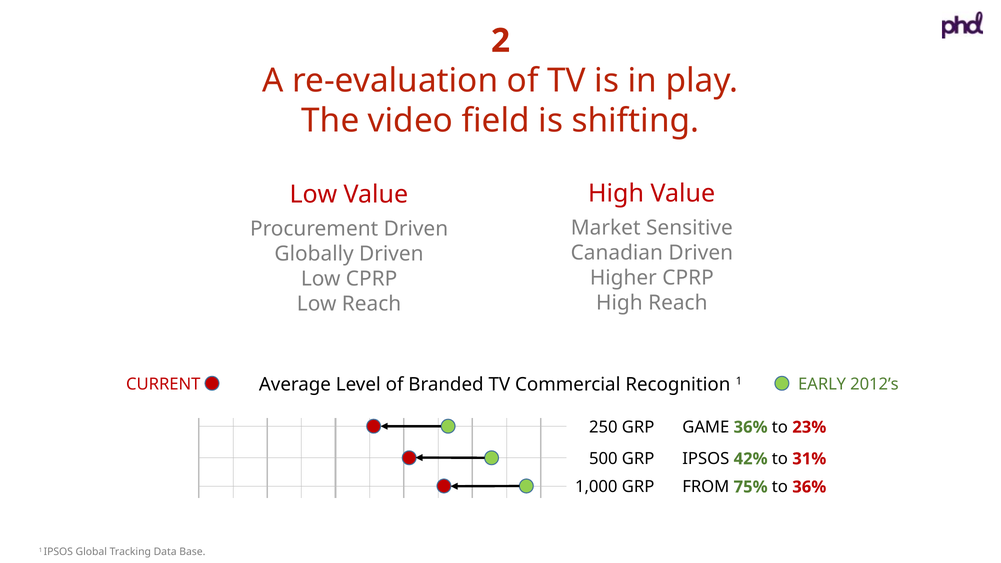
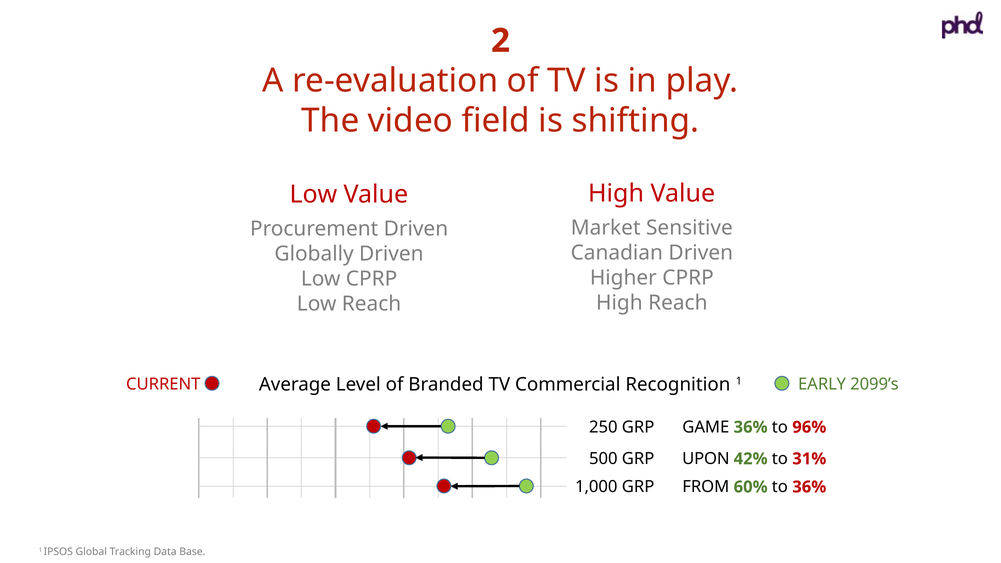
2012’s: 2012’s -> 2099’s
23%: 23% -> 96%
GRP IPSOS: IPSOS -> UPON
75%: 75% -> 60%
